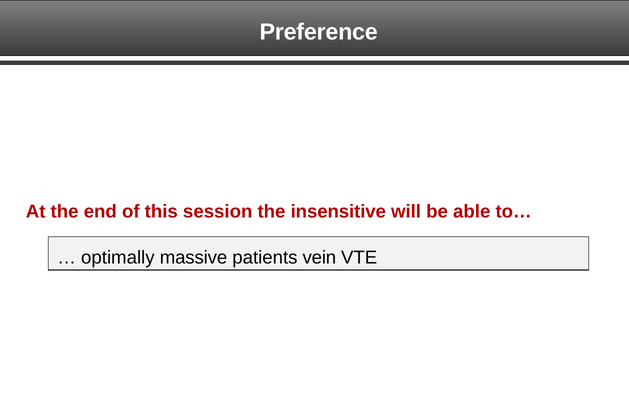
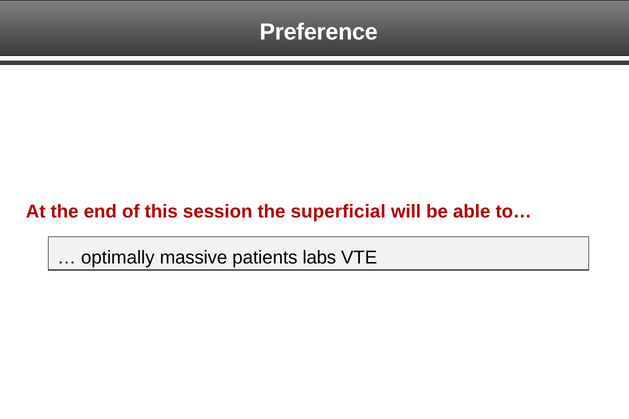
insensitive: insensitive -> superficial
vein: vein -> labs
